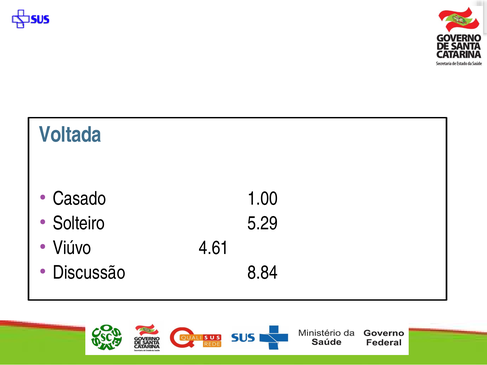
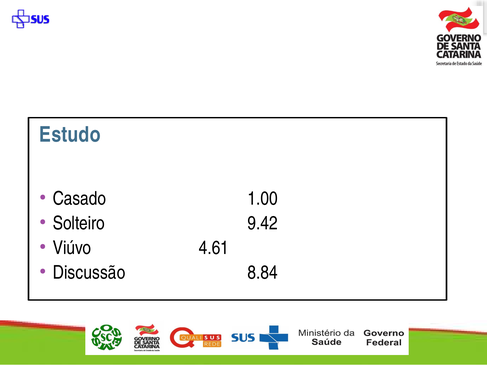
Voltada: Voltada -> Estudo
5.29: 5.29 -> 9.42
